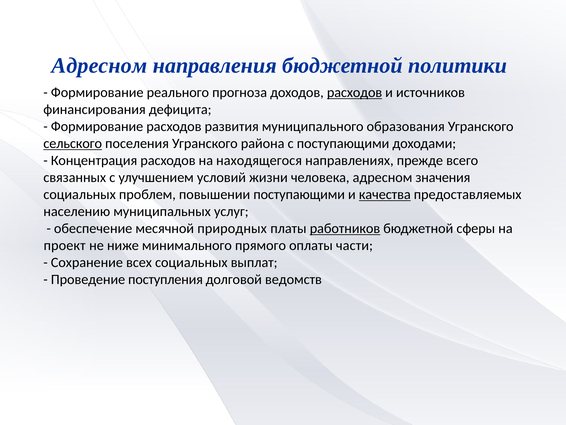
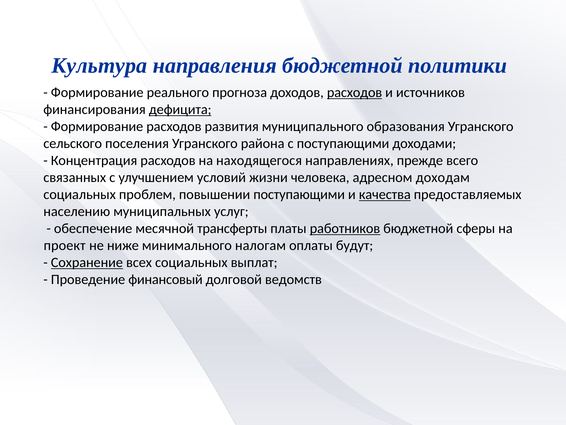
Адресном at (99, 66): Адресном -> Культура
дефицита underline: none -> present
сельского underline: present -> none
значения: значения -> доходам
природных: природных -> трансферты
прямого: прямого -> налогам
части: части -> будут
Сохранение underline: none -> present
поступления: поступления -> финансовый
